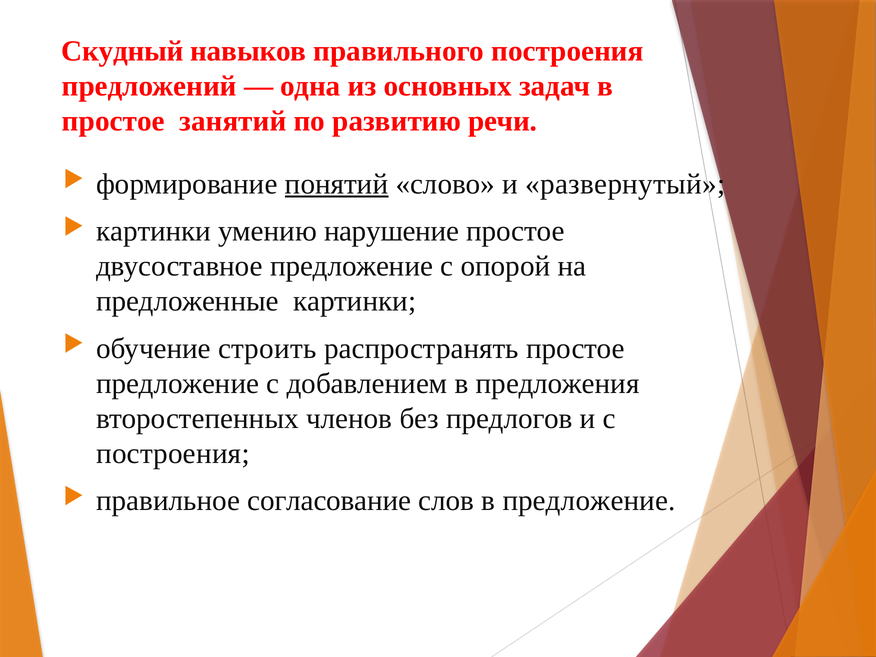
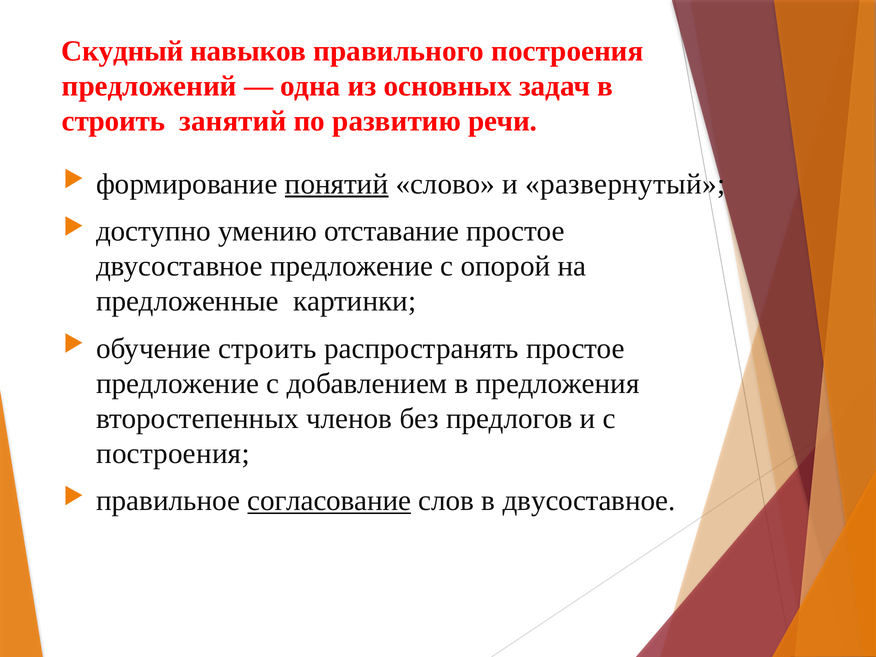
простое at (113, 121): простое -> строить
картинки at (154, 231): картинки -> доступно
нарушение: нарушение -> отставание
согласование underline: none -> present
в предложение: предложение -> двусоставное
